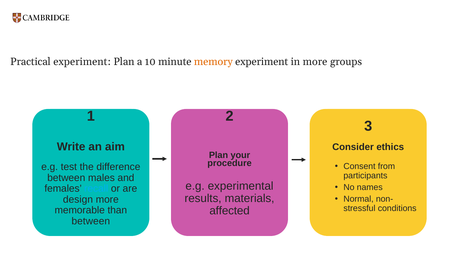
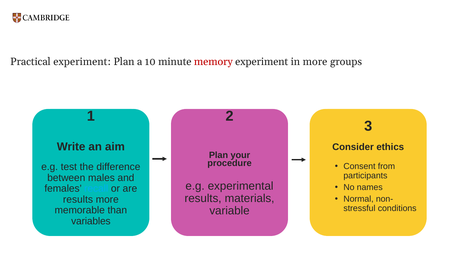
memory colour: orange -> red
design at (78, 200): design -> results
affected: affected -> variable
between at (91, 221): between -> variables
